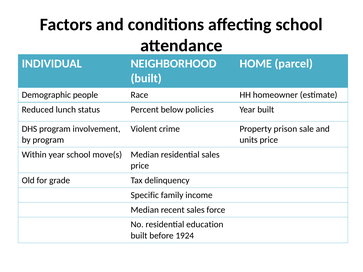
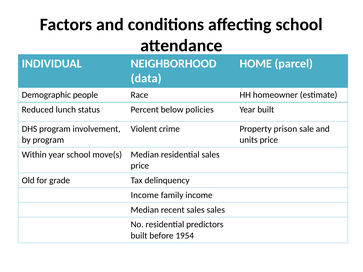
built at (146, 79): built -> data
Specific at (145, 195): Specific -> Income
sales force: force -> sales
education: education -> predictors
1924: 1924 -> 1954
